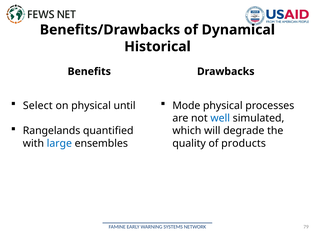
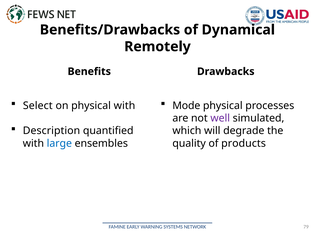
Historical: Historical -> Remotely
physical until: until -> with
well colour: blue -> purple
Rangelands: Rangelands -> Description
